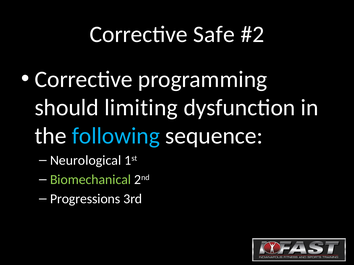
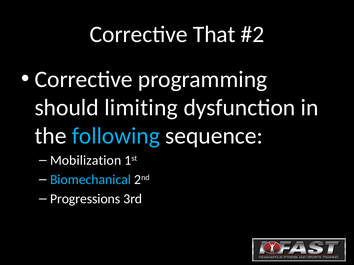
Safe: Safe -> That
Neurological: Neurological -> Mobilization
Biomechanical colour: light green -> light blue
